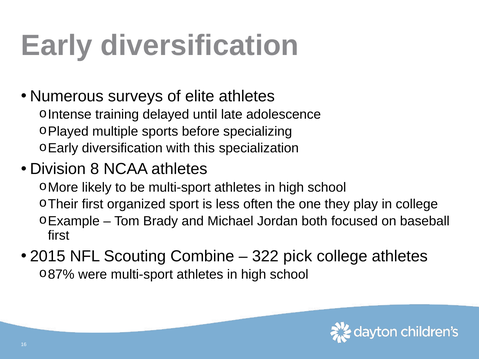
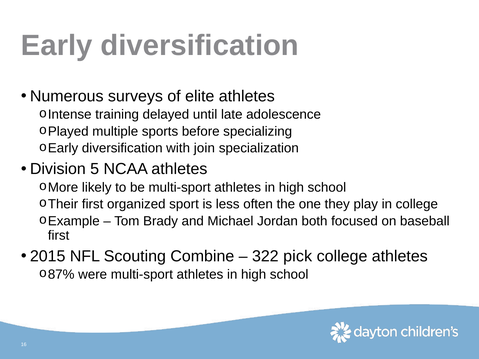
this: this -> join
8: 8 -> 5
